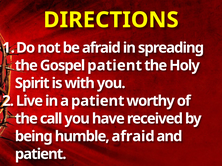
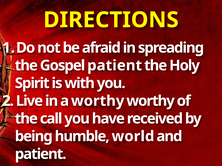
a patient: patient -> worthy
humble afraid: afraid -> world
